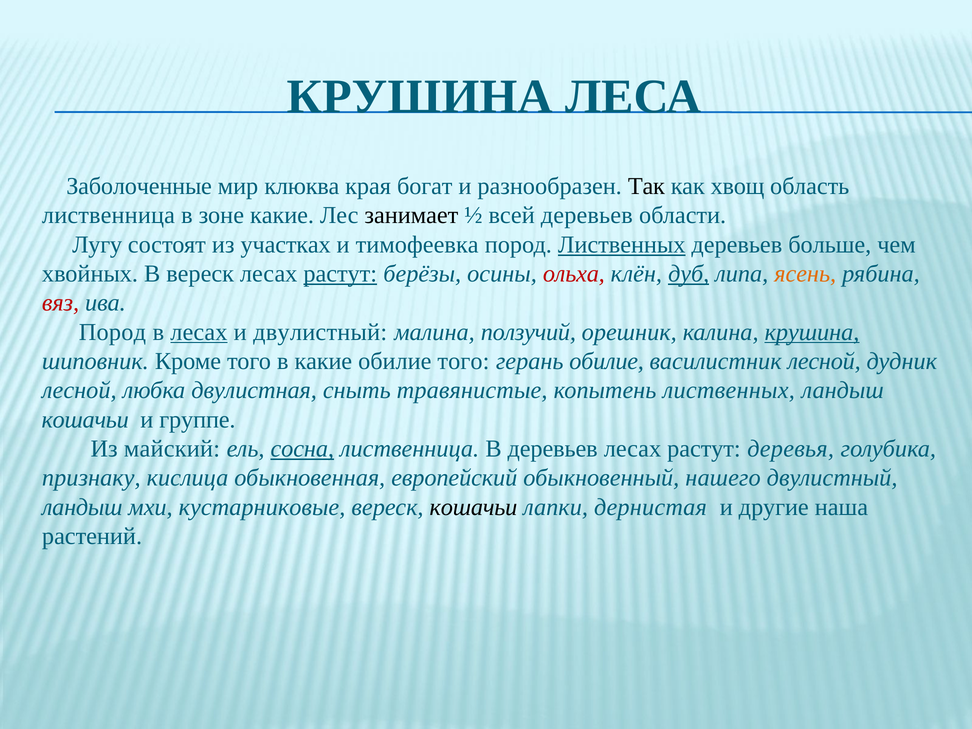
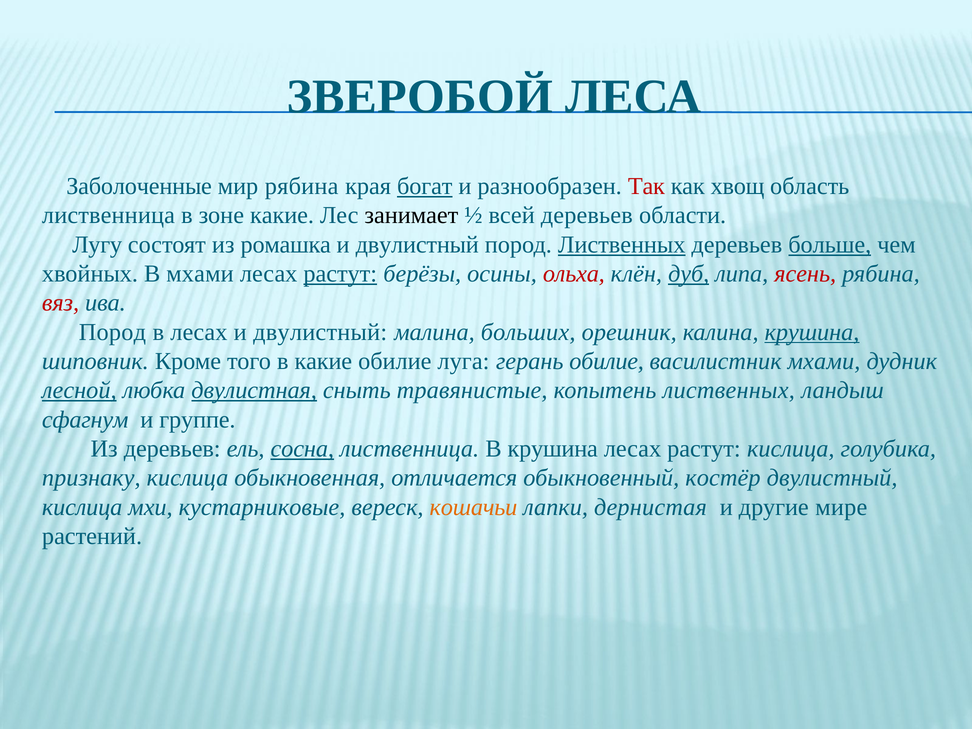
КРУШИНА at (420, 97): КРУШИНА -> ЗВЕРОБОЙ
мир клюква: клюква -> рябина
богат underline: none -> present
Так colour: black -> red
участках: участках -> ромашка
тимофеевка at (417, 245): тимофеевка -> двулистный
больше underline: none -> present
В вереск: вереск -> мхами
ясень colour: orange -> red
лесах at (199, 332) underline: present -> none
ползучий: ползучий -> больших
обилие того: того -> луга
василистник лесной: лесной -> мхами
лесной at (79, 390) underline: none -> present
двулистная underline: none -> present
кошачьи at (85, 420): кошачьи -> сфагнум
Из майский: майский -> деревьев
В деревьев: деревьев -> крушина
растут деревья: деревья -> кислица
европейский: европейский -> отличается
нашего: нашего -> костёр
ландыш at (82, 507): ландыш -> кислица
кошачьи at (473, 507) colour: black -> orange
наша: наша -> мире
